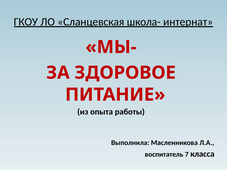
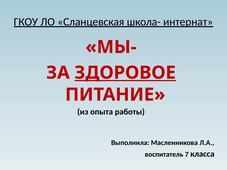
ЗДОРОВОЕ underline: none -> present
